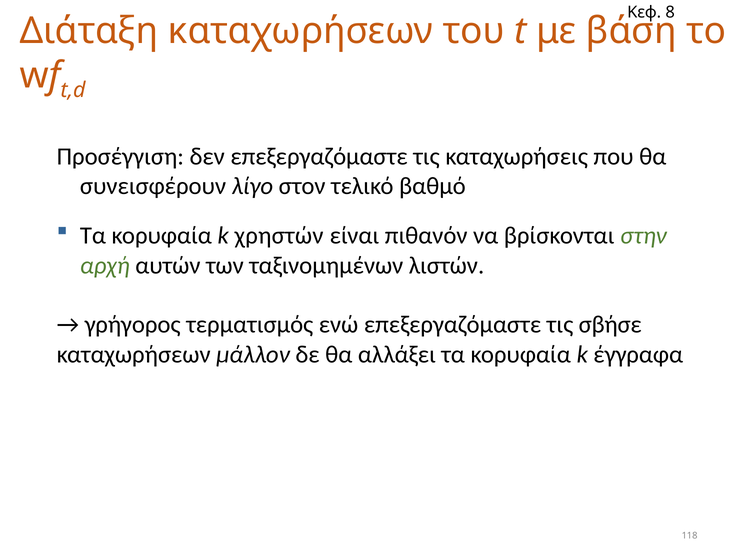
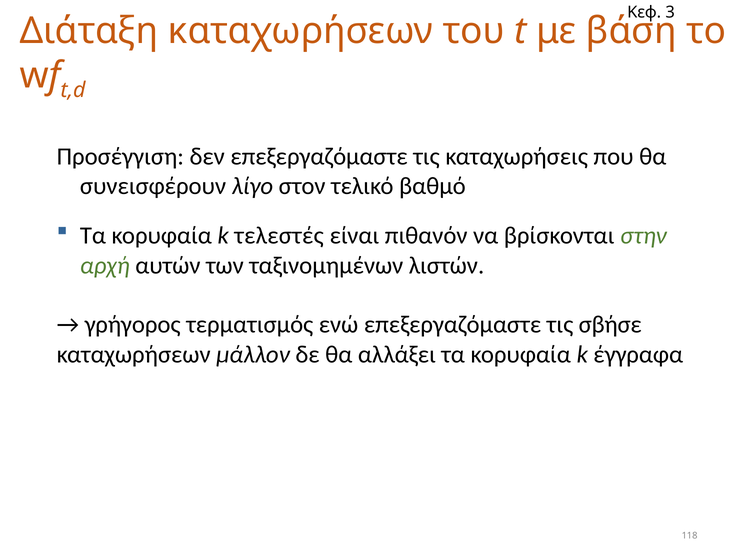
8: 8 -> 3
χρηστών: χρηστών -> τελεστές
